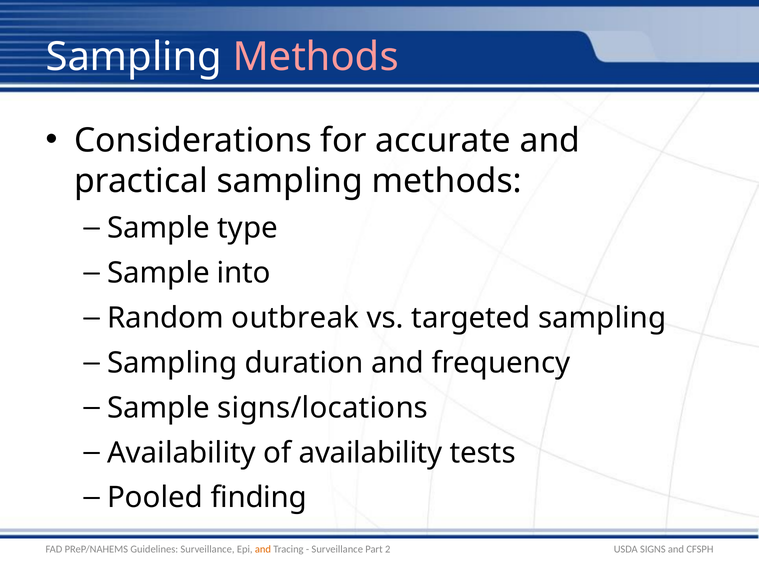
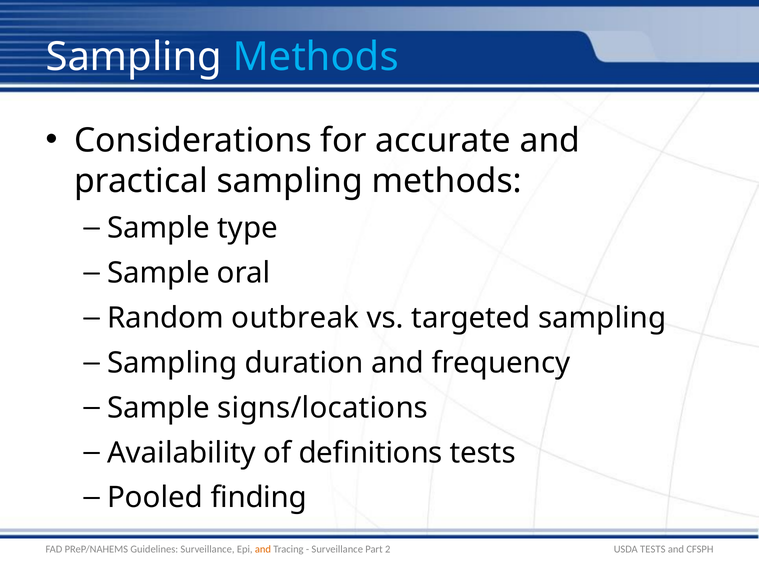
Methods at (316, 57) colour: pink -> light blue
into: into -> oral
of availability: availability -> definitions
USDA SIGNS: SIGNS -> TESTS
